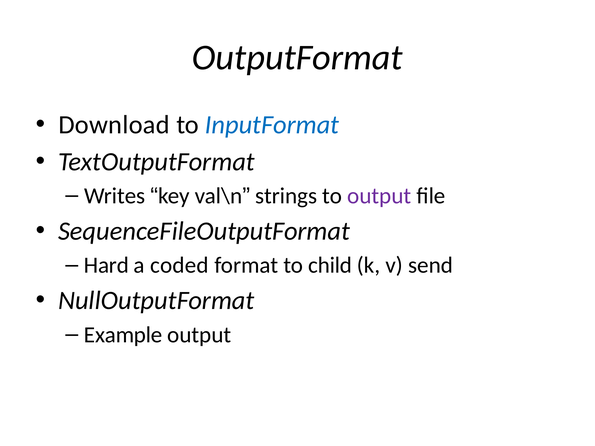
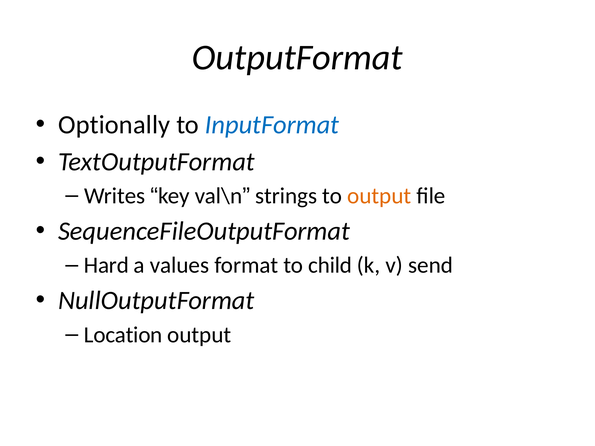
Download: Download -> Optionally
output at (379, 196) colour: purple -> orange
coded: coded -> values
Example: Example -> Location
